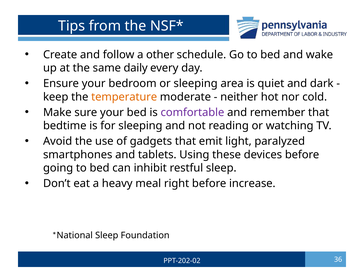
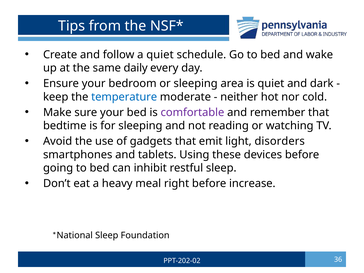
a other: other -> quiet
temperature colour: orange -> blue
paralyzed: paralyzed -> disorders
